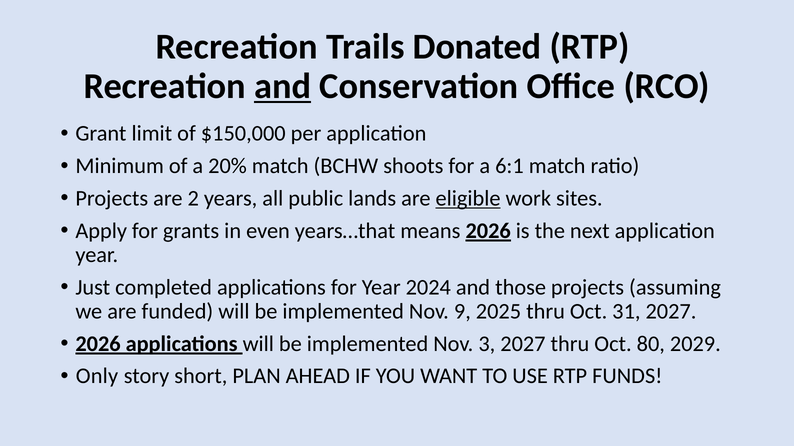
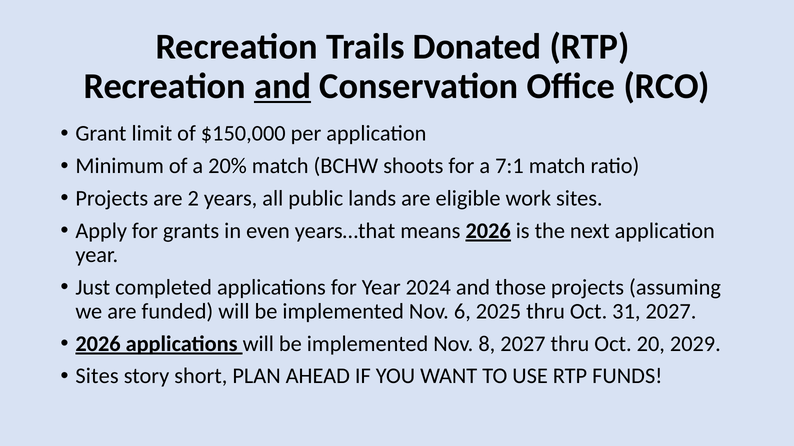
6:1: 6:1 -> 7:1
eligible underline: present -> none
9: 9 -> 6
3: 3 -> 8
80: 80 -> 20
Only at (97, 377): Only -> Sites
